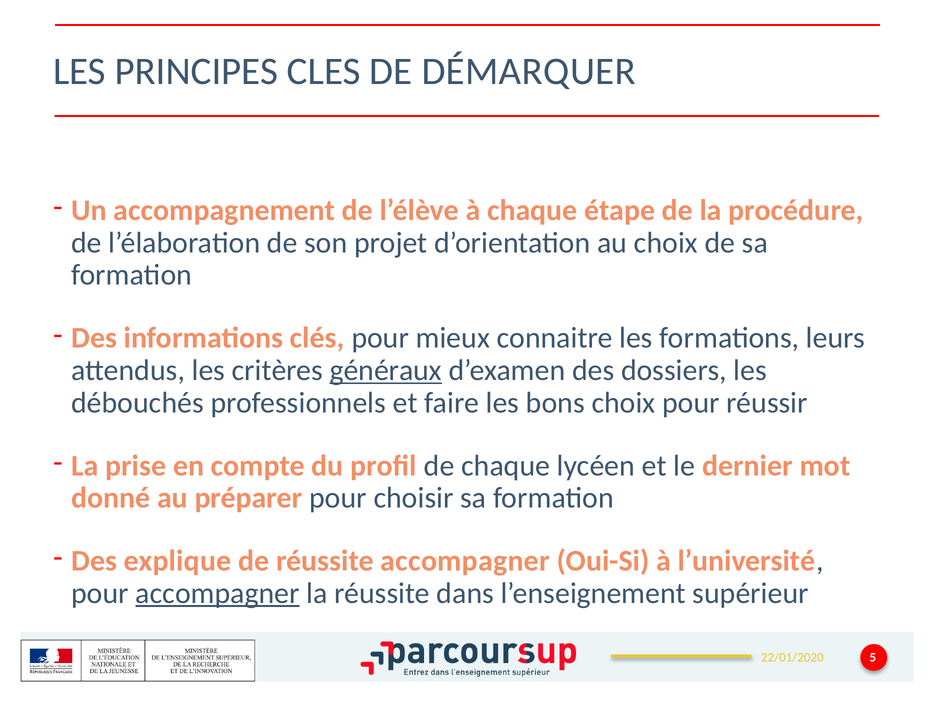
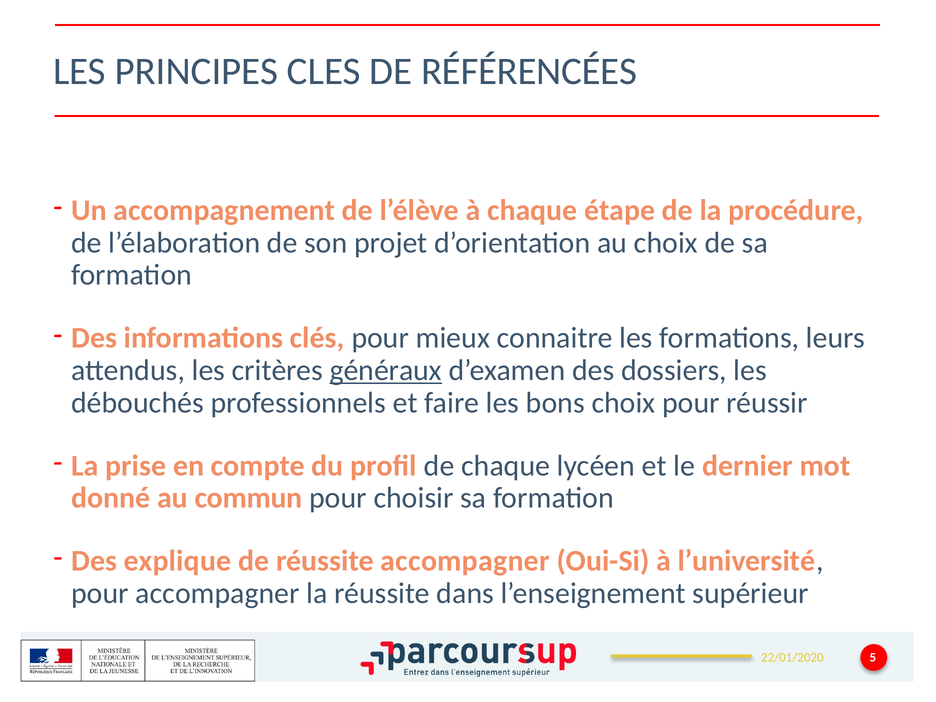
DÉMARQUER: DÉMARQUER -> RÉFÉRENCÉES
préparer: préparer -> commun
accompagner at (218, 593) underline: present -> none
